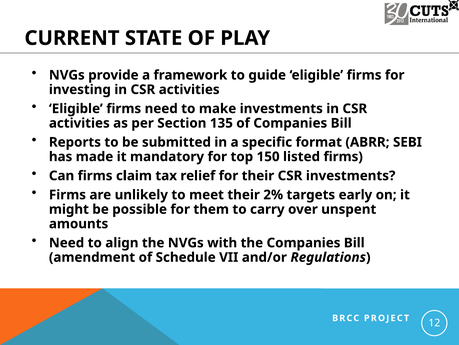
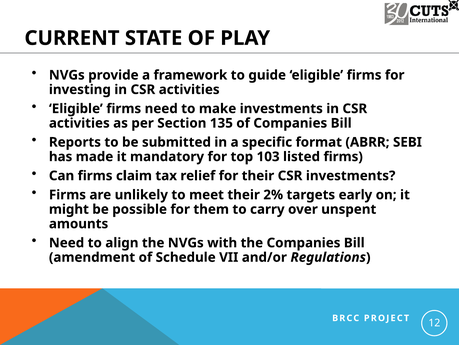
150: 150 -> 103
